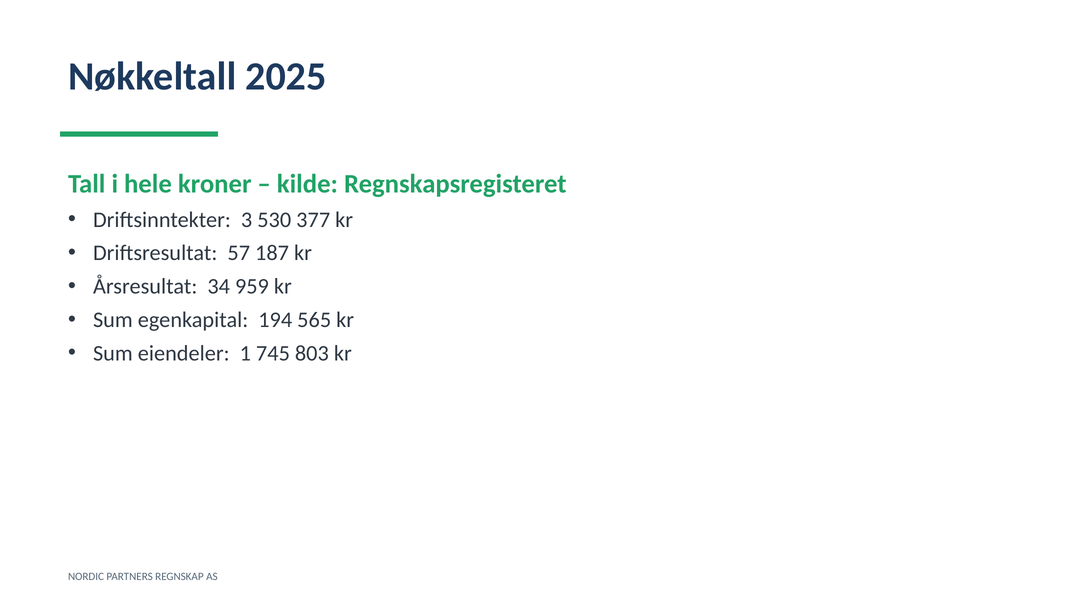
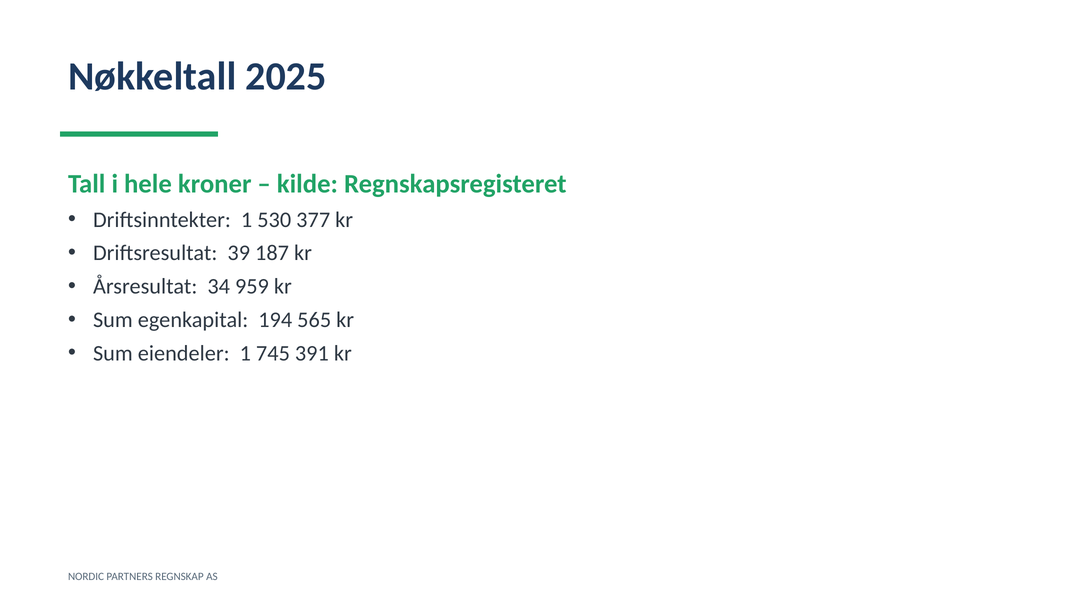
Driftsinntekter 3: 3 -> 1
57: 57 -> 39
803: 803 -> 391
